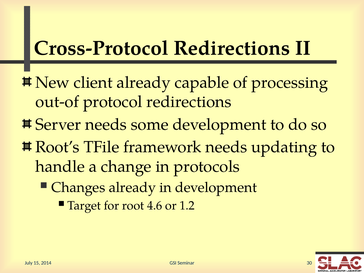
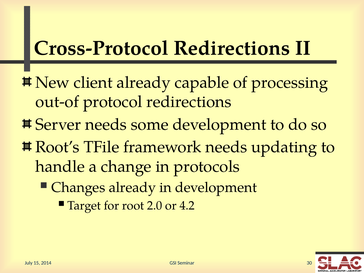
4.6: 4.6 -> 2.0
1.2: 1.2 -> 4.2
